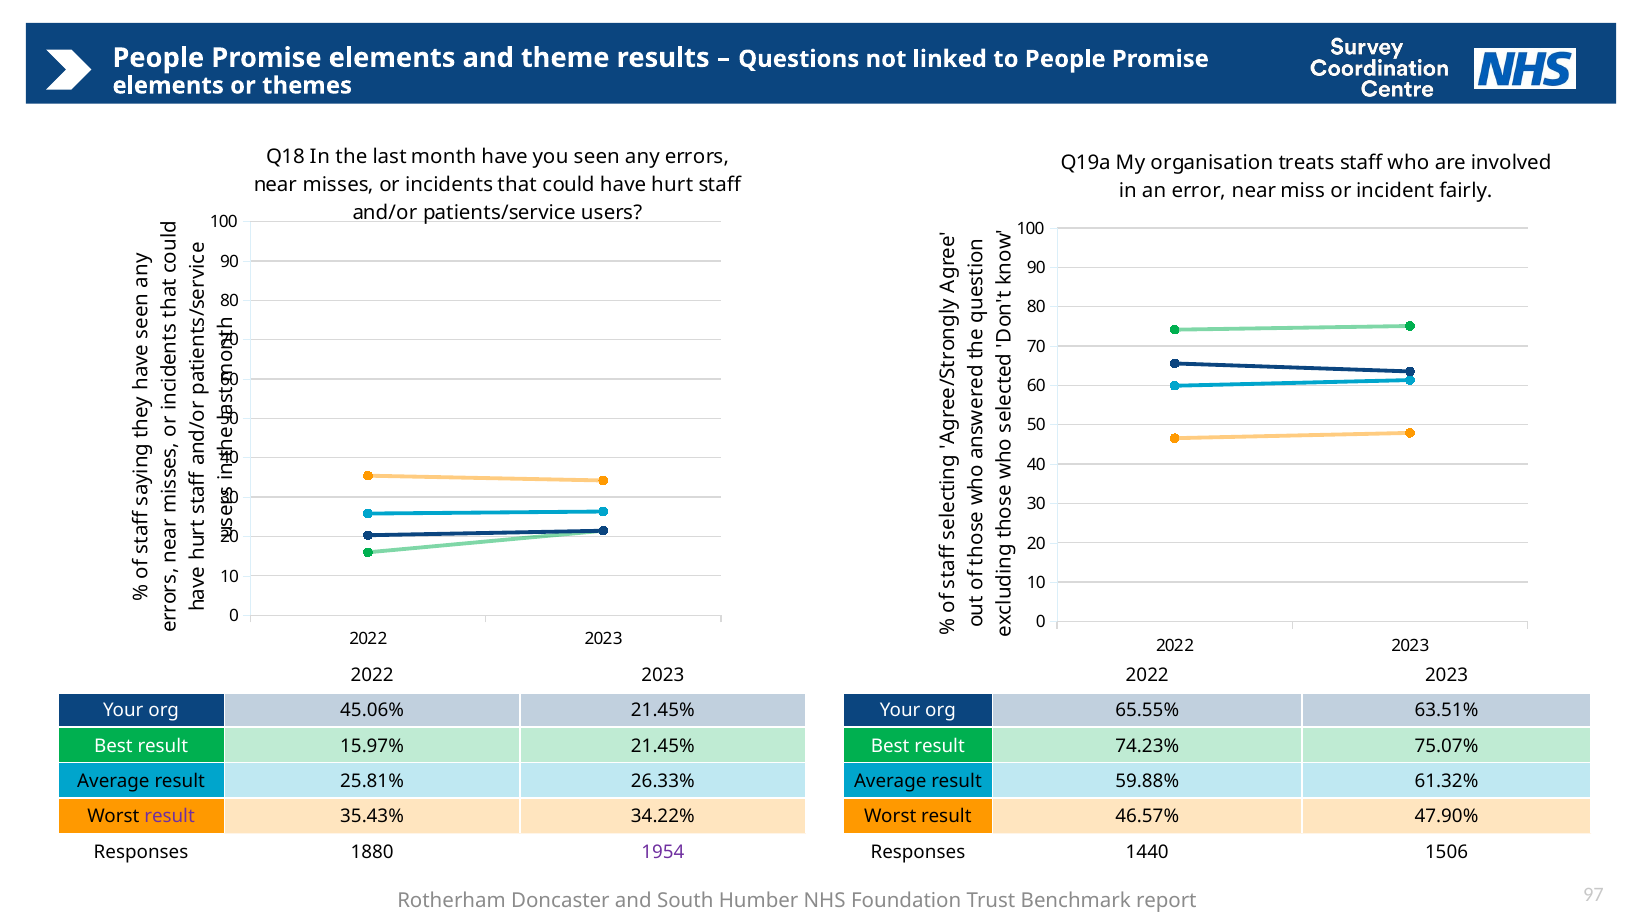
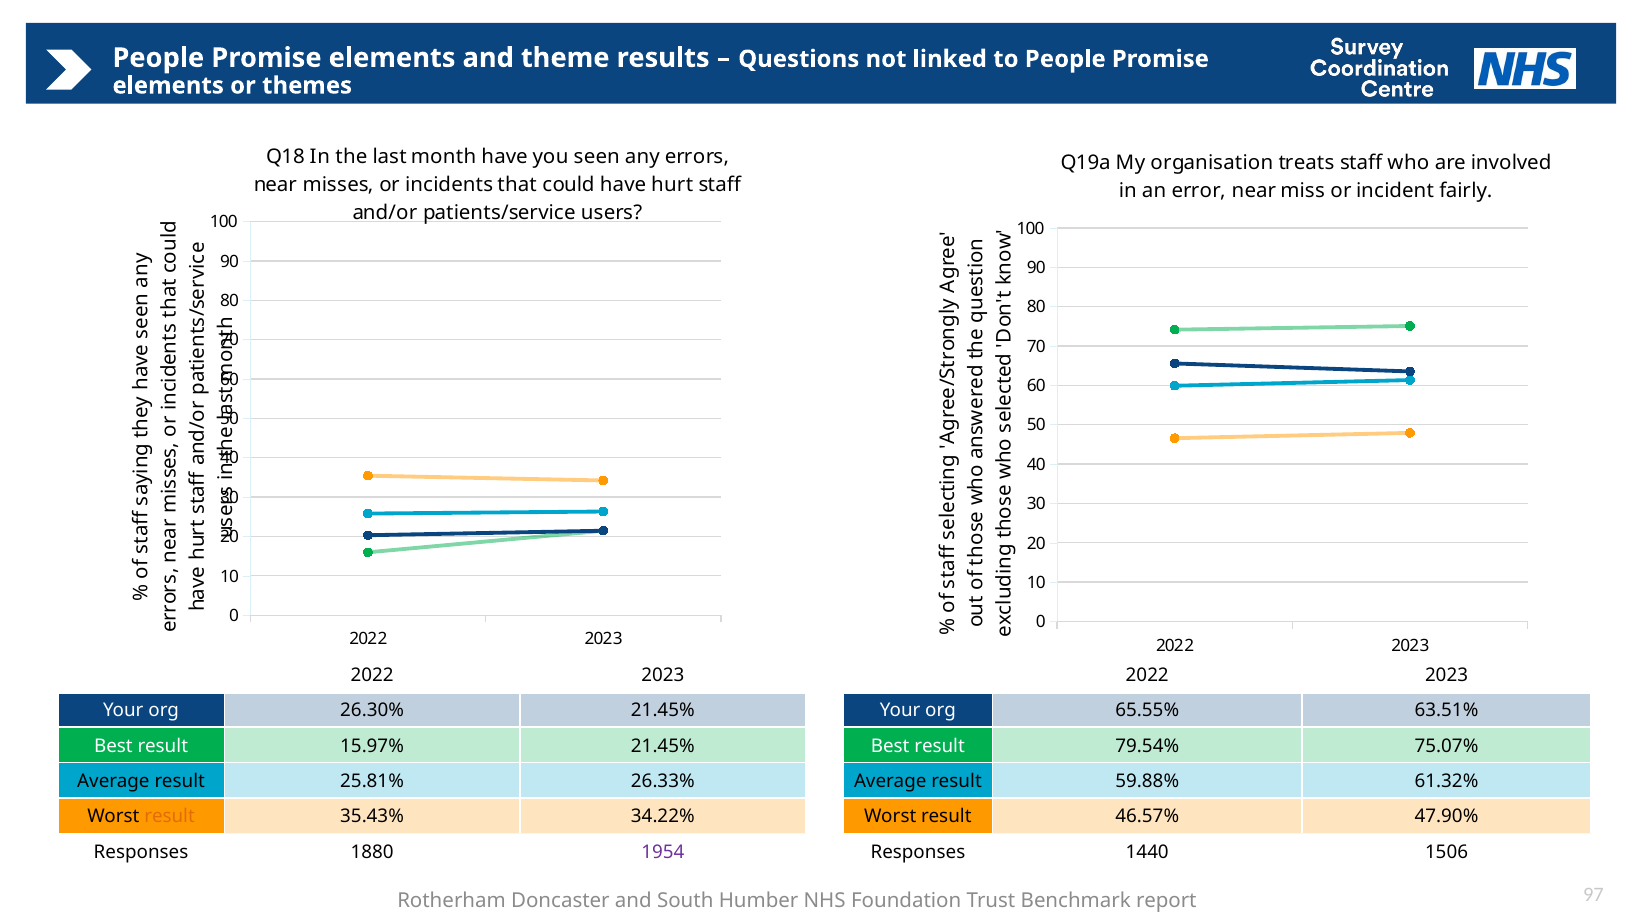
45.06%: 45.06% -> 26.30%
74.23%: 74.23% -> 79.54%
result at (170, 816) colour: purple -> orange
